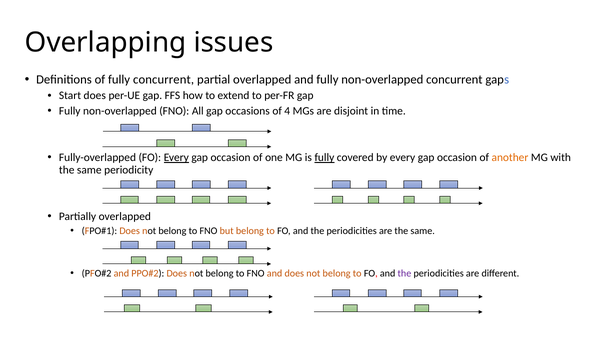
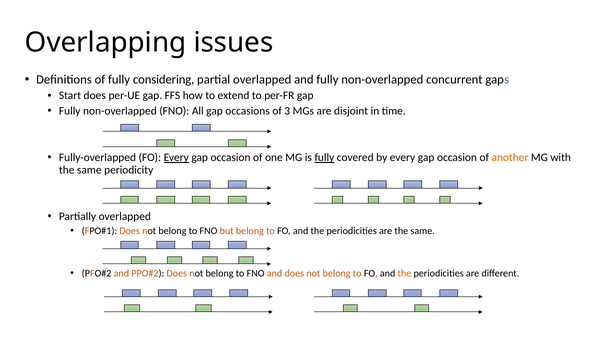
fully concurrent: concurrent -> considering
4: 4 -> 3
the at (404, 273) colour: purple -> orange
